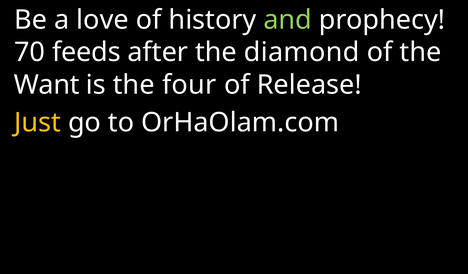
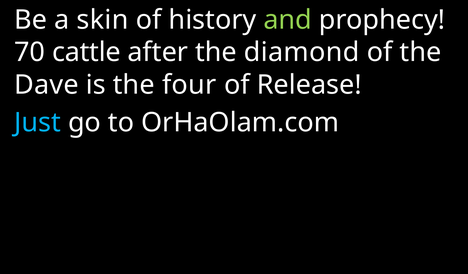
love: love -> skin
feeds: feeds -> cattle
Want: Want -> Dave
Just colour: yellow -> light blue
